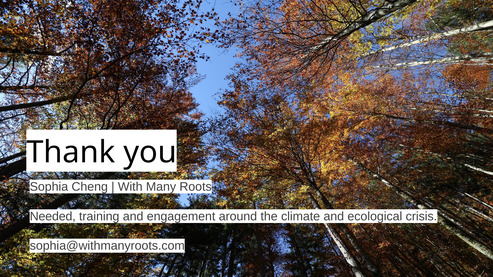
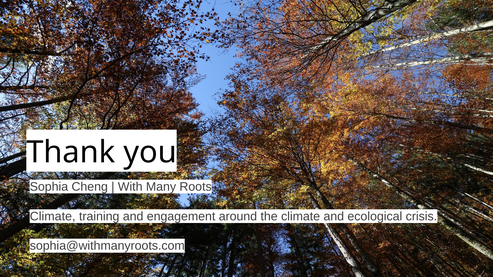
Needed at (53, 217): Needed -> Climate
